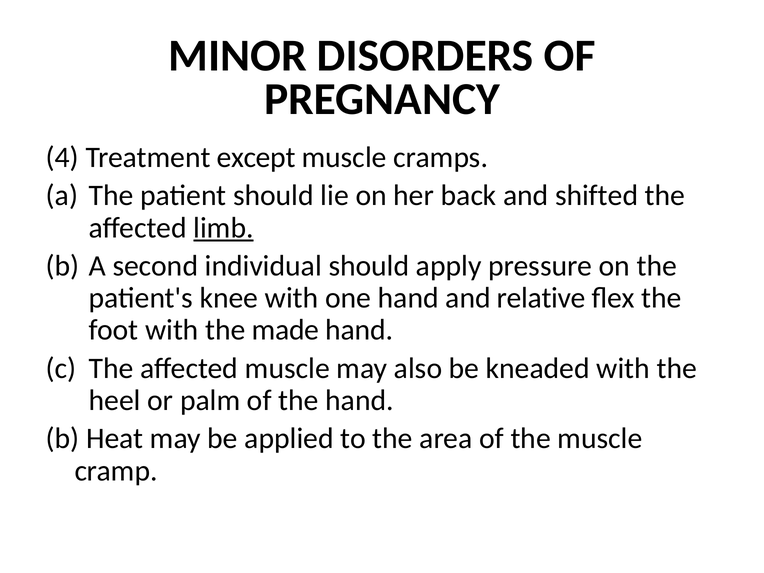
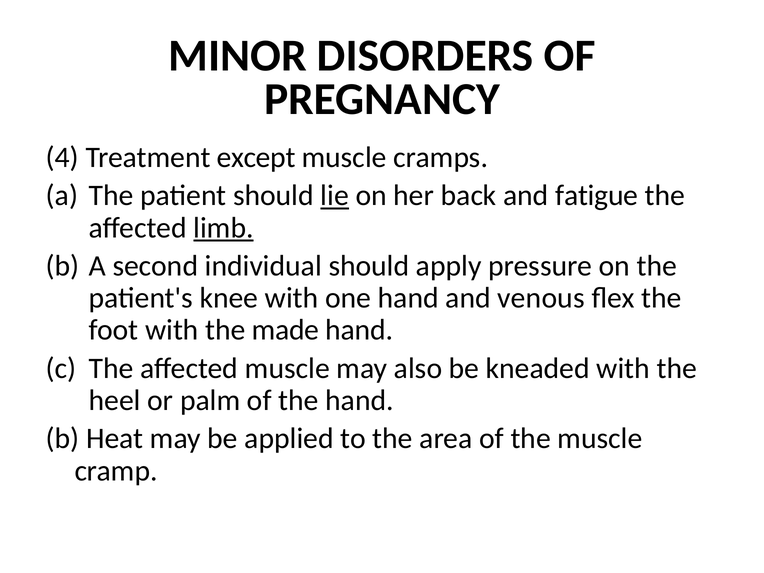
lie underline: none -> present
shifted: shifted -> fatigue
relative: relative -> venous
